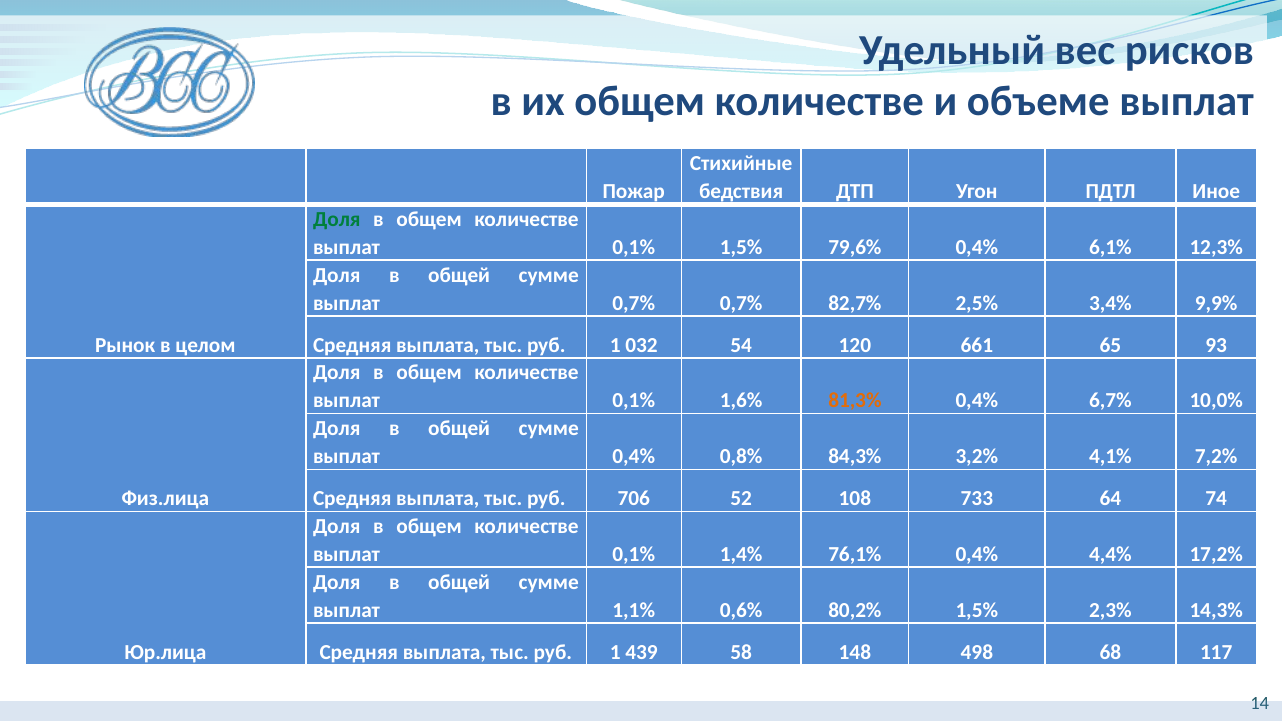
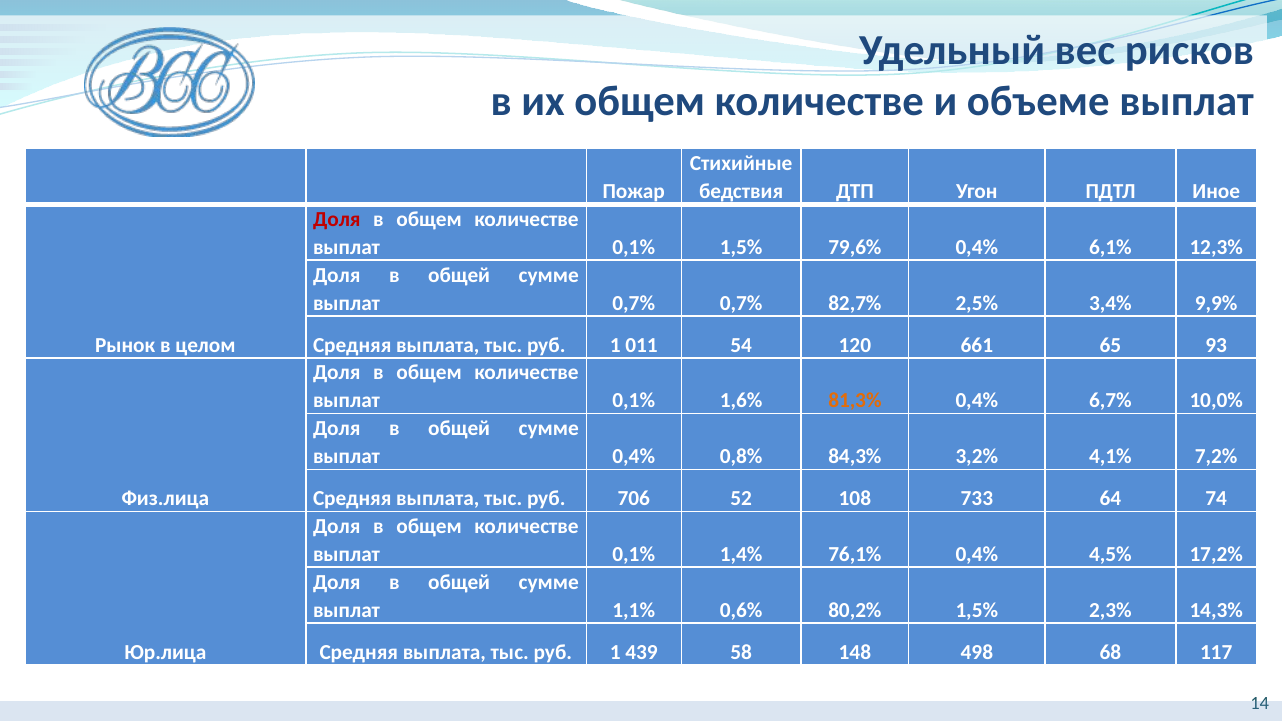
Доля at (337, 219) colour: green -> red
032: 032 -> 011
4,4%: 4,4% -> 4,5%
